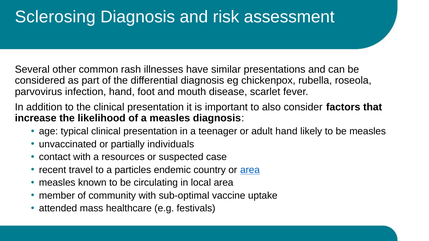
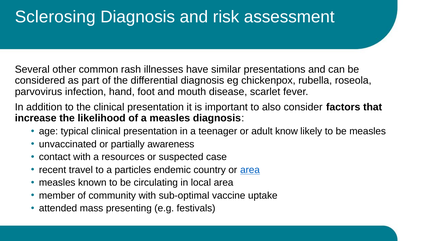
adult hand: hand -> know
individuals: individuals -> awareness
healthcare: healthcare -> presenting
